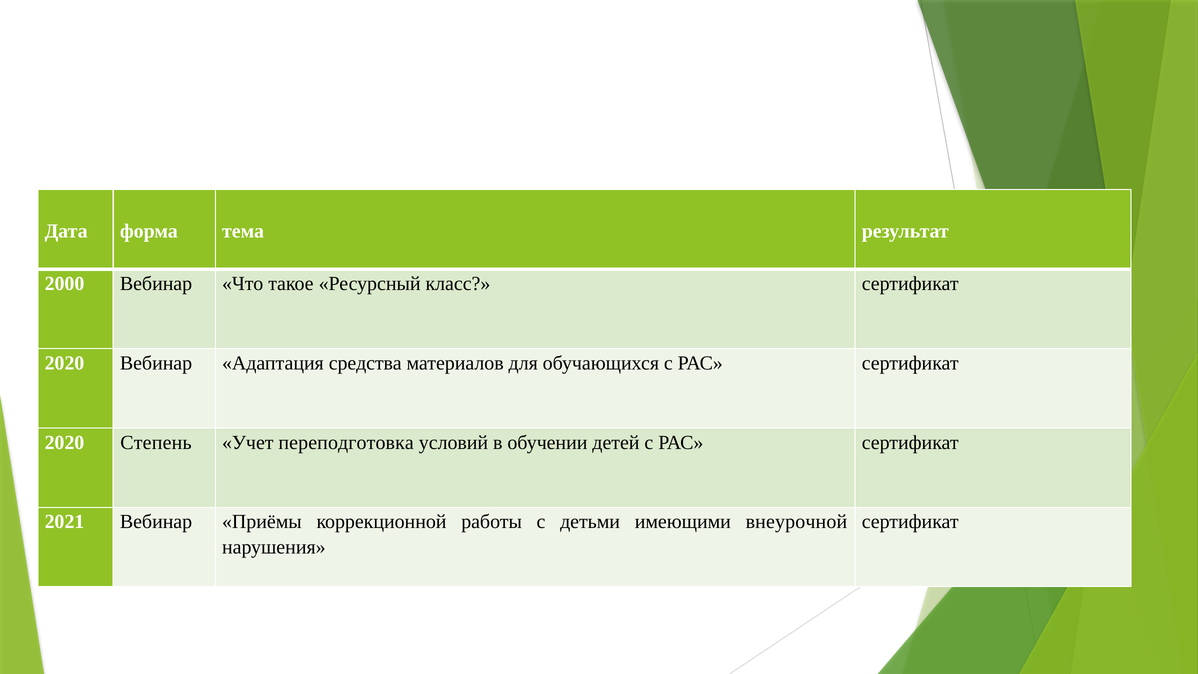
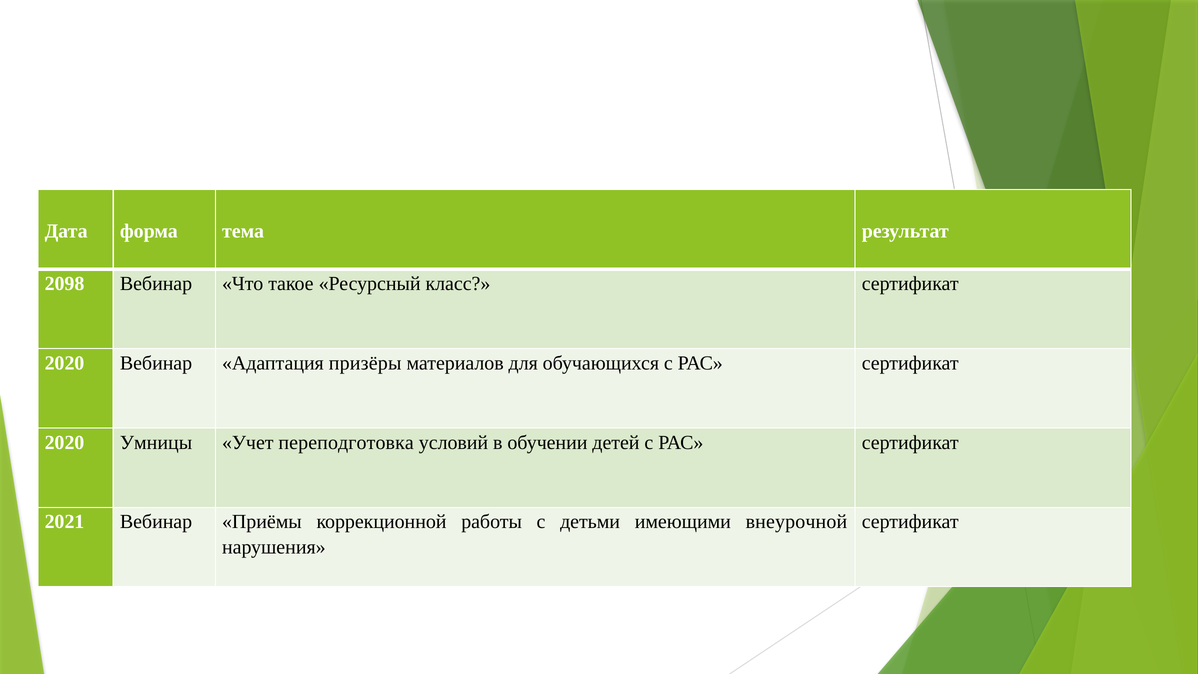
2000: 2000 -> 2098
средства: средства -> призёры
Степень: Степень -> Умницы
